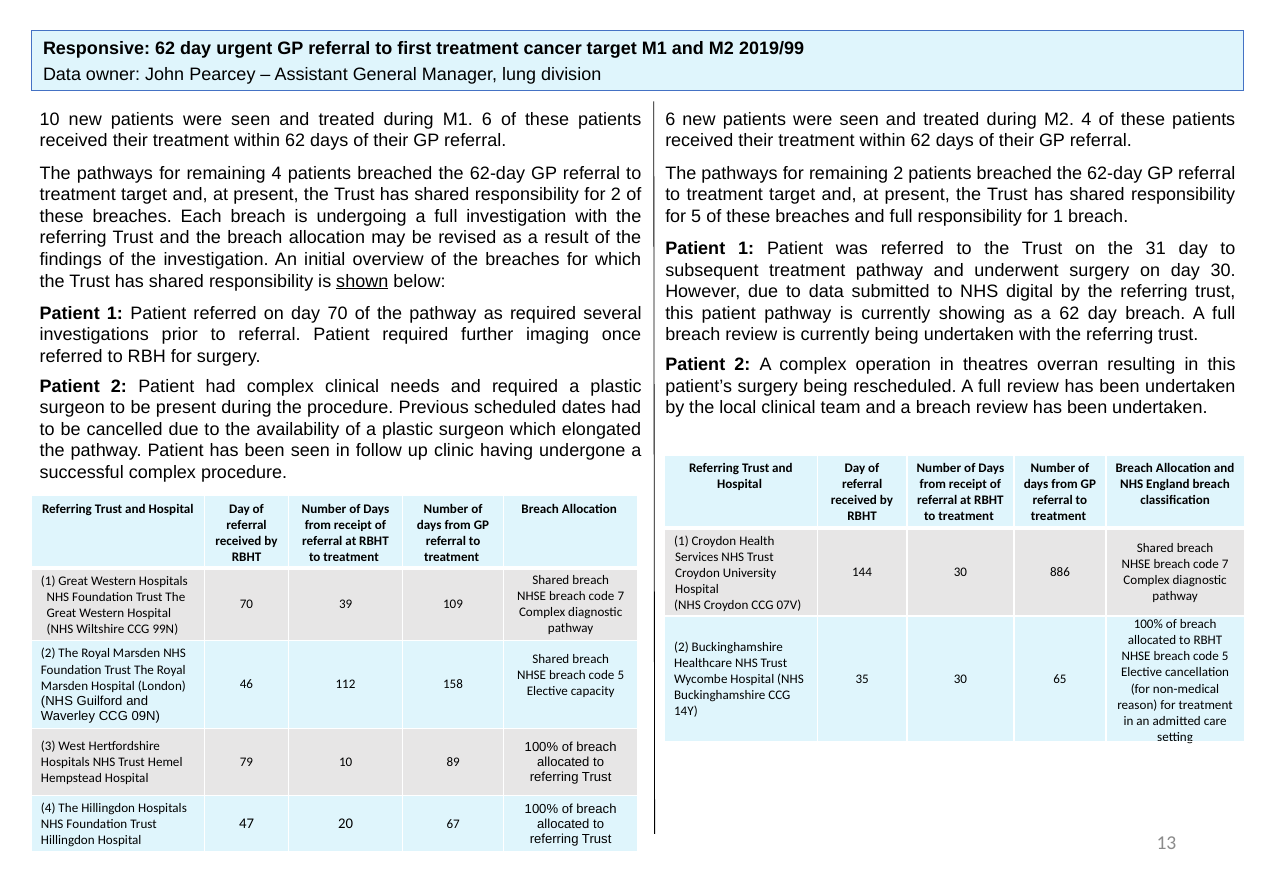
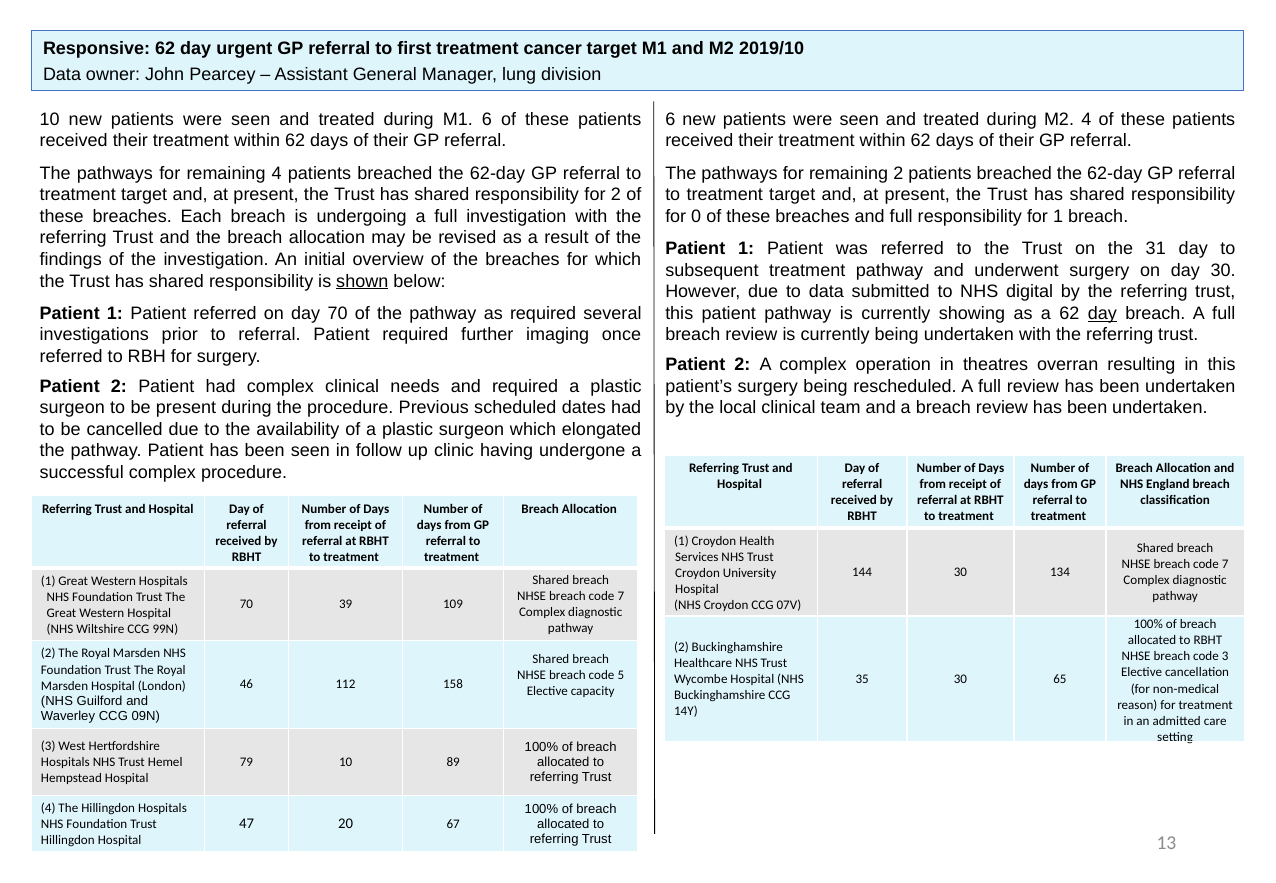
2019/99: 2019/99 -> 2019/10
for 5: 5 -> 0
day at (1102, 313) underline: none -> present
886: 886 -> 134
5 at (1225, 657): 5 -> 3
